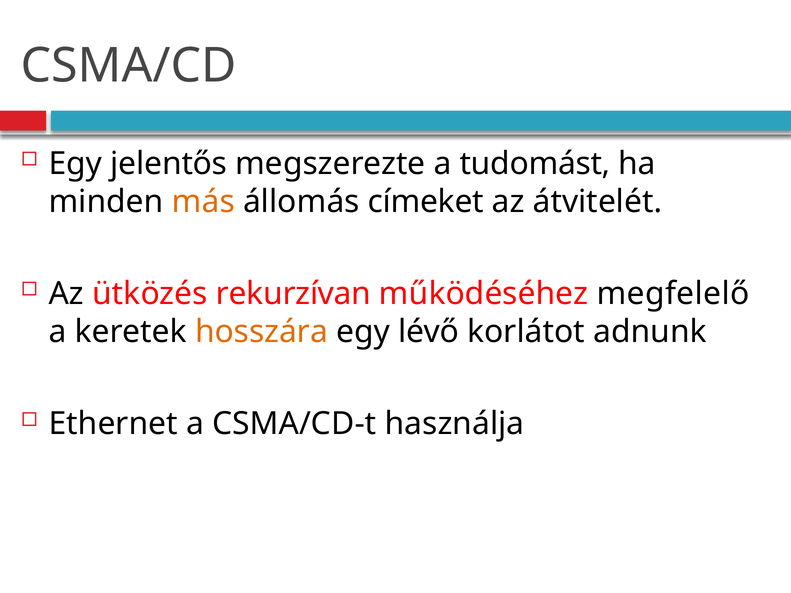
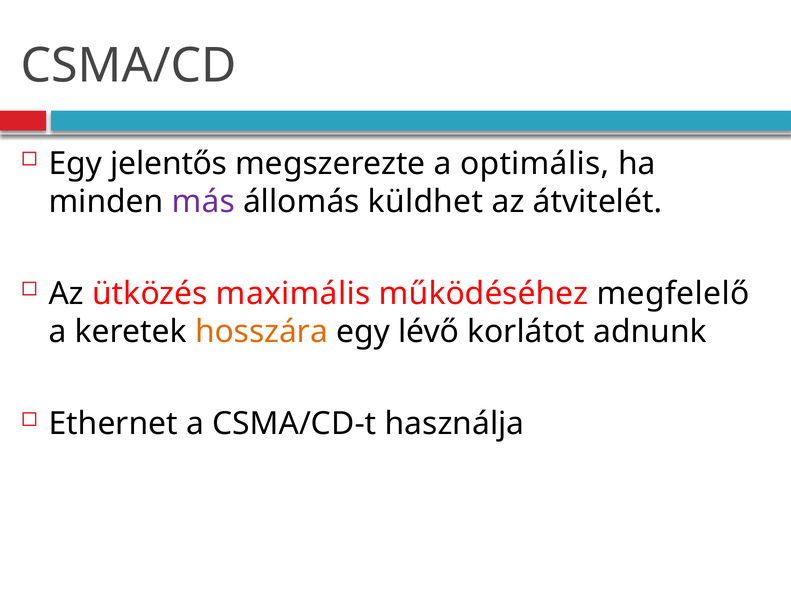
tudomást: tudomást -> optimális
más colour: orange -> purple
címeket: címeket -> küldhet
rekurzívan: rekurzívan -> maximális
